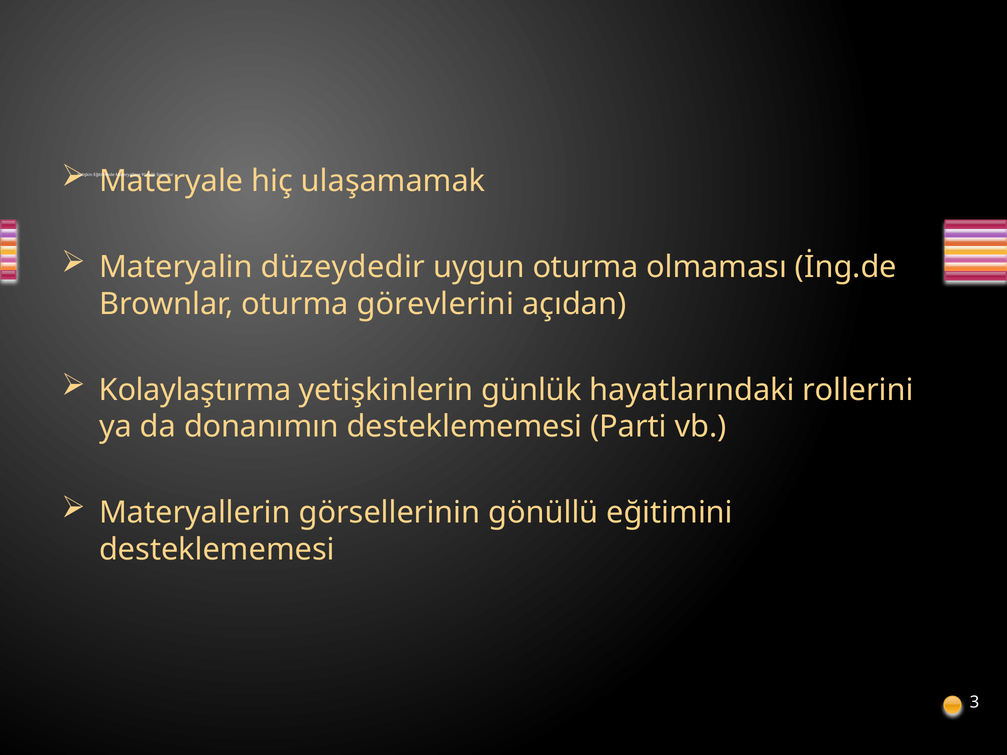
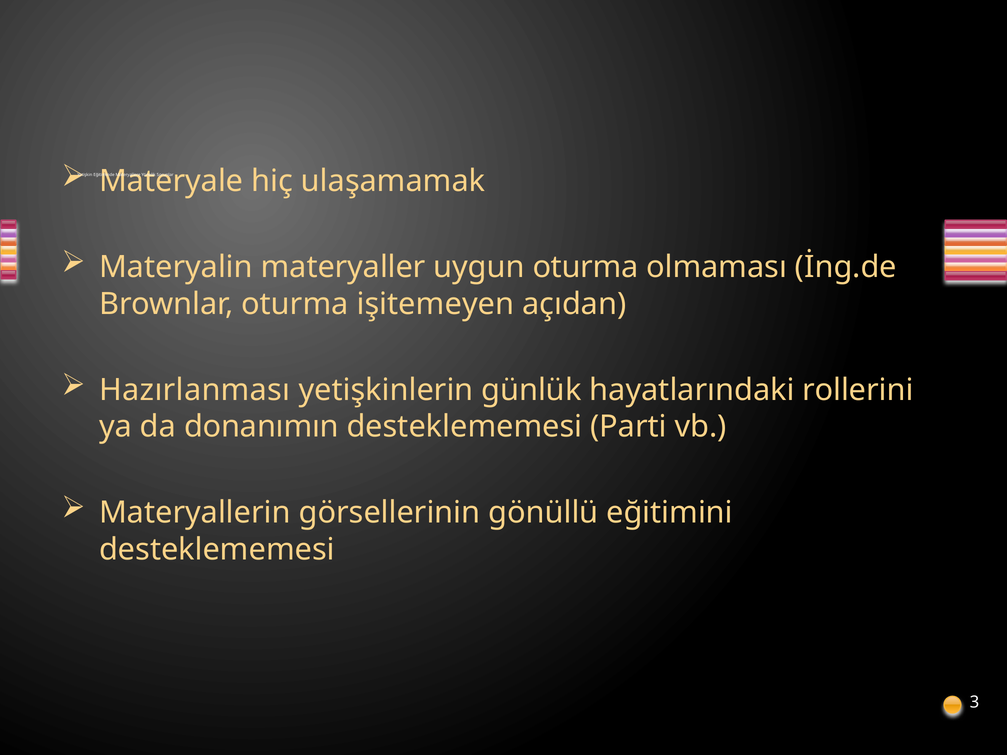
düzeydedir: düzeydedir -> materyaller
görevlerini: görevlerini -> işitemeyen
Kolaylaştırma: Kolaylaştırma -> Hazırlanması
